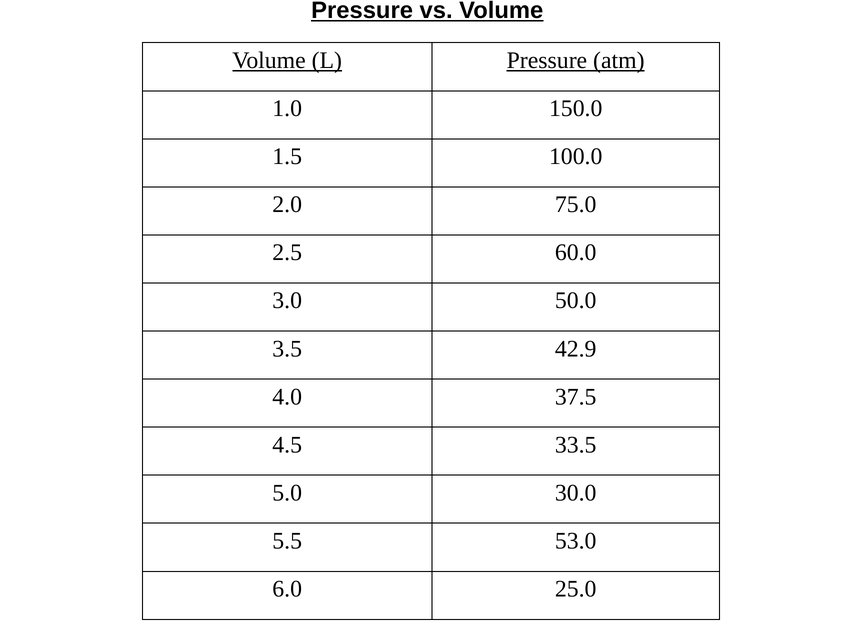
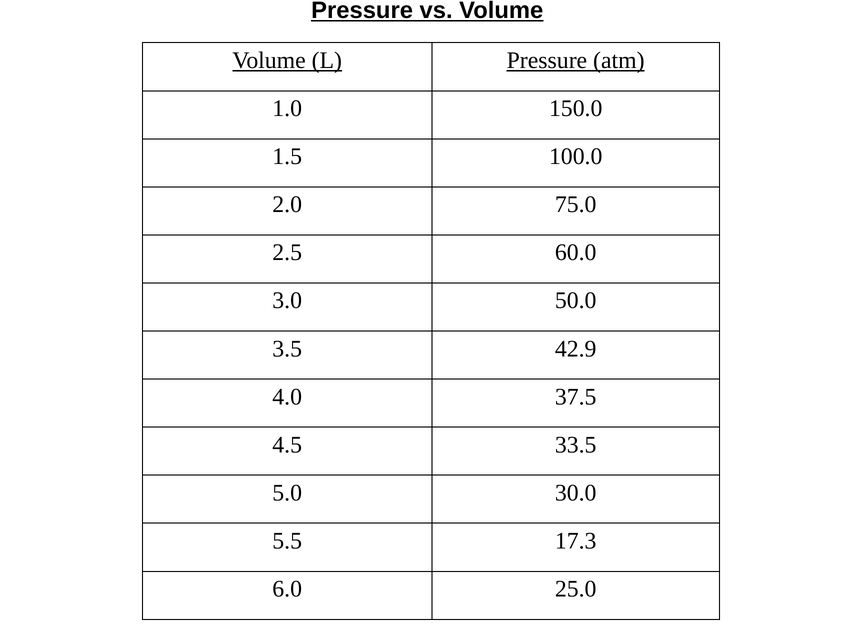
53.0: 53.0 -> 17.3
